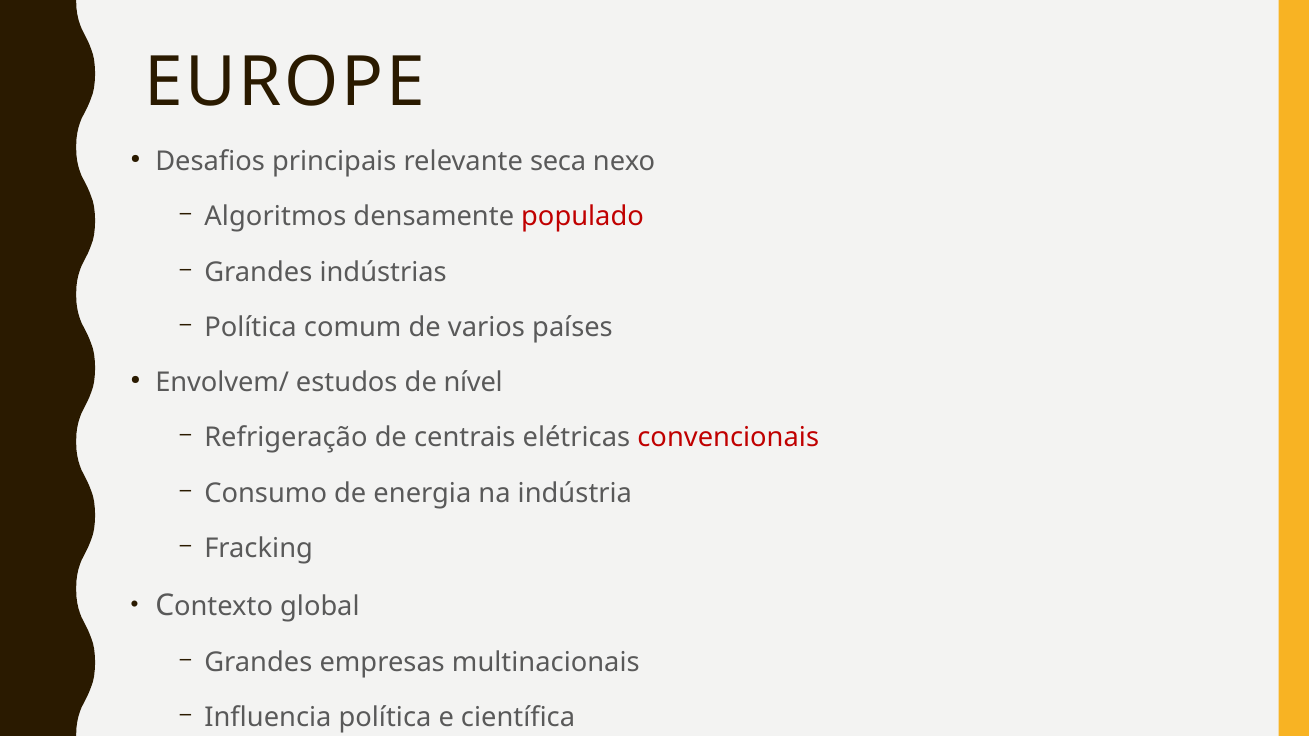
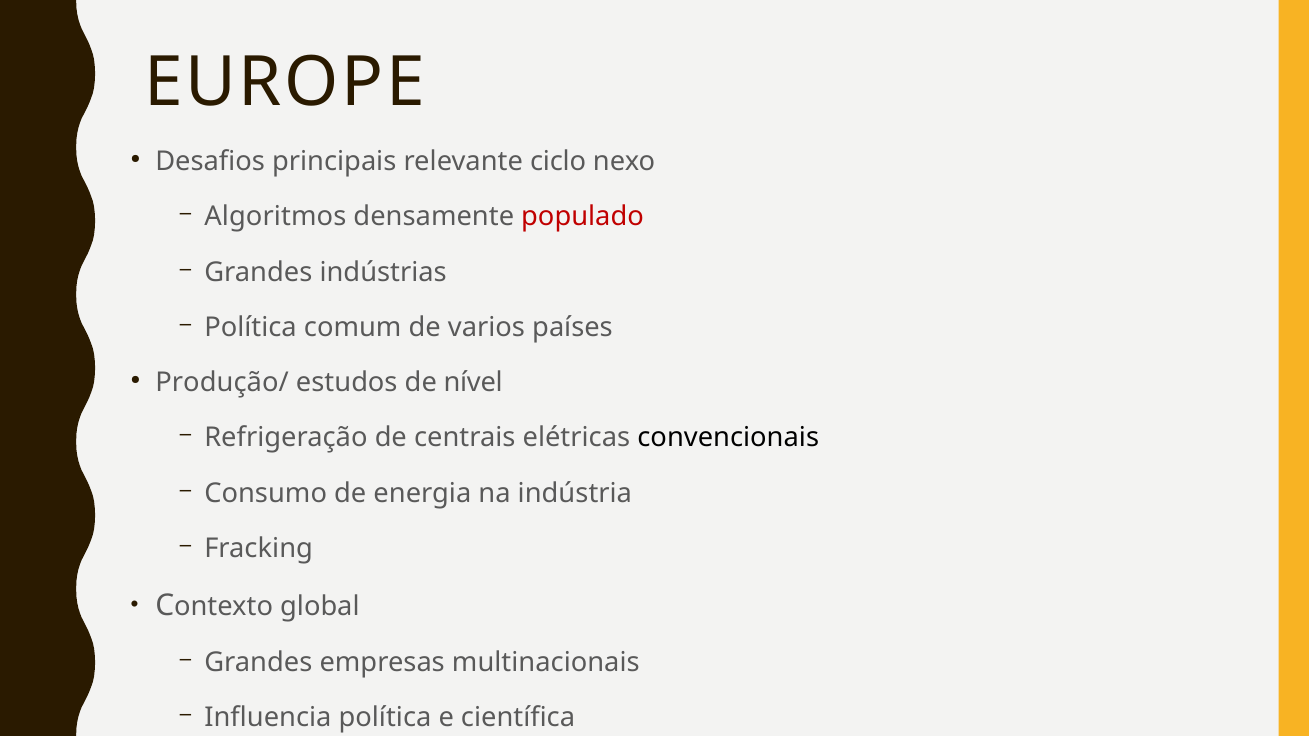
seca: seca -> ciclo
Envolvem/: Envolvem/ -> Produção/
convencionais colour: red -> black
